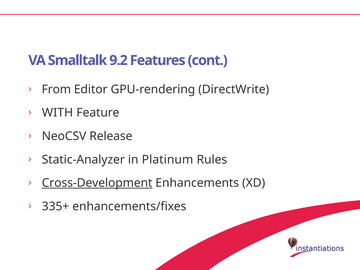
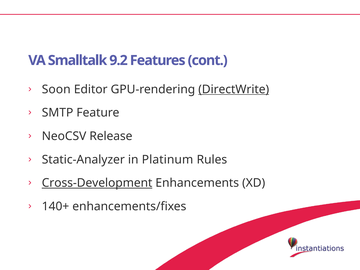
From: From -> Soon
DirectWrite underline: none -> present
WITH: WITH -> SMTP
335+: 335+ -> 140+
